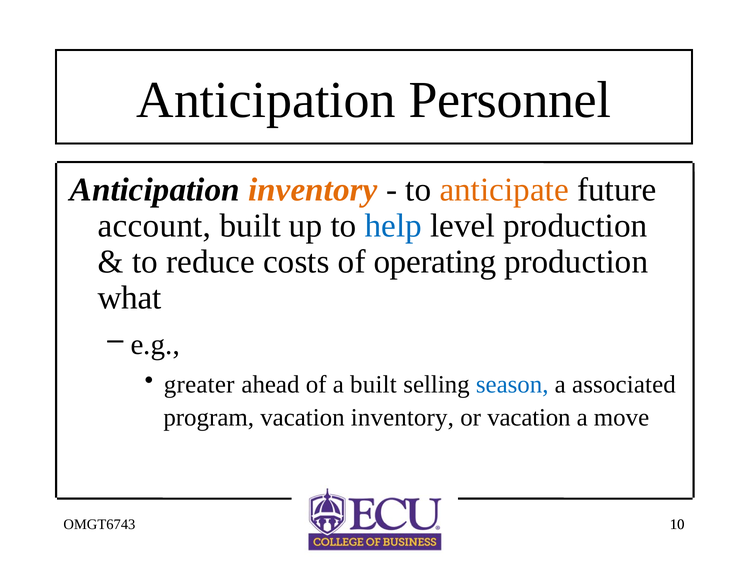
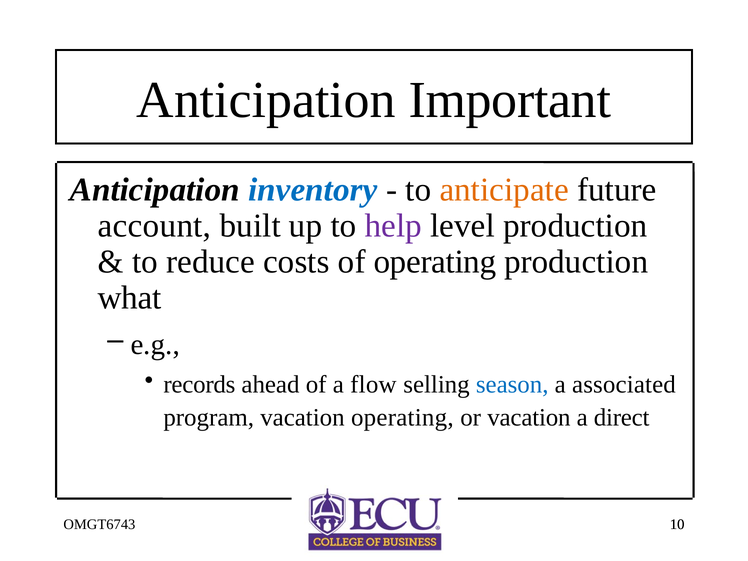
Personnel: Personnel -> Important
inventory at (313, 190) colour: orange -> blue
help colour: blue -> purple
greater: greater -> records
a built: built -> flow
vacation inventory: inventory -> operating
move: move -> direct
